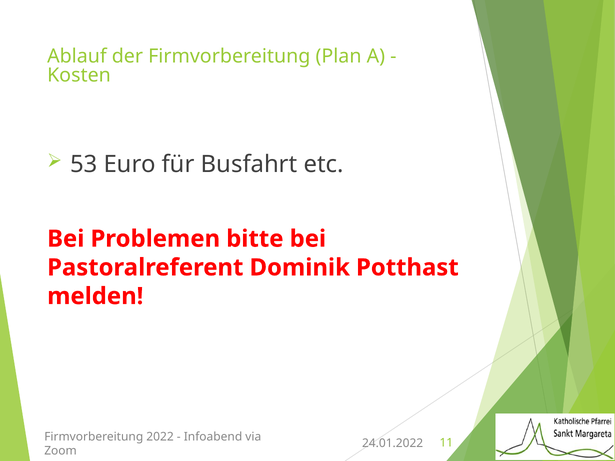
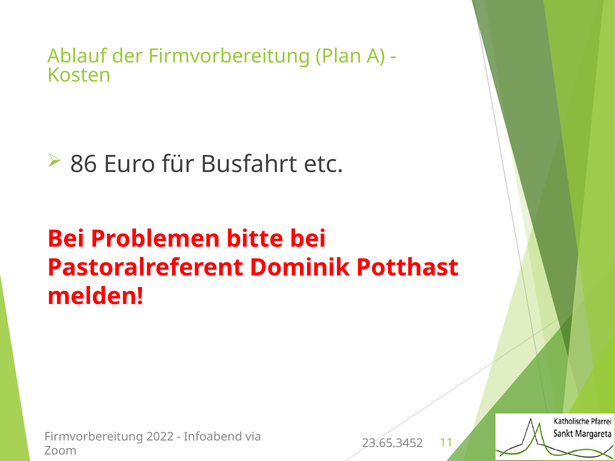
53: 53 -> 86
24.01.2022: 24.01.2022 -> 23.65.3452
